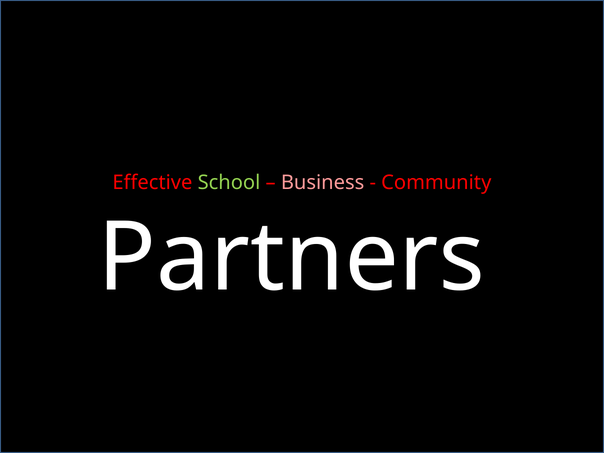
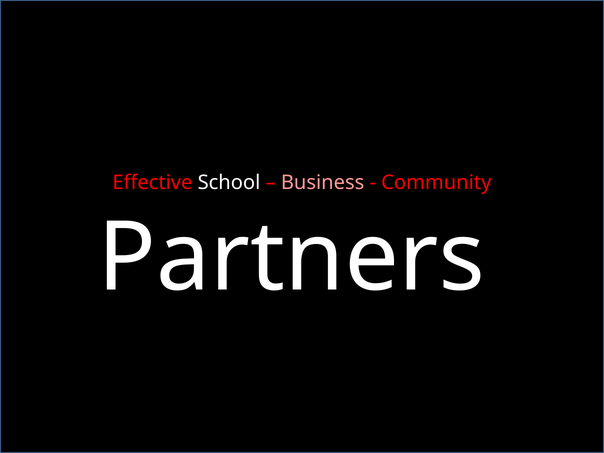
School at (229, 183) colour: light green -> white
